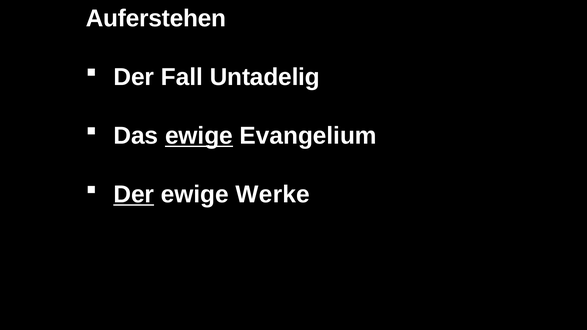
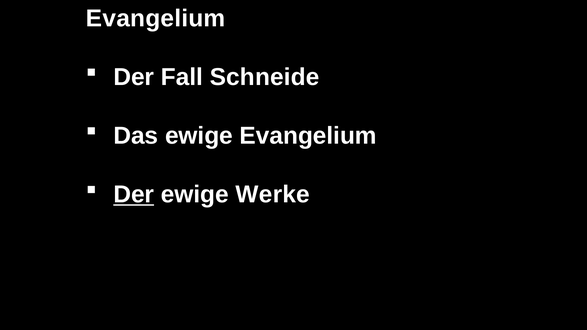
Auferstehen at (156, 19): Auferstehen -> Evangelium
Untadelig: Untadelig -> Schneide
ewige at (199, 136) underline: present -> none
